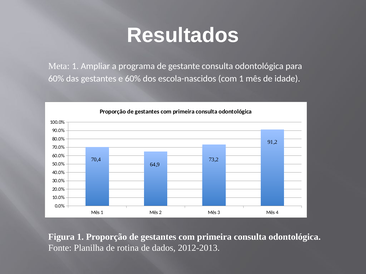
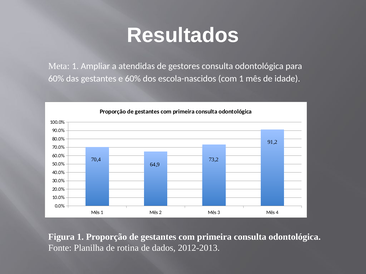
programa: programa -> atendidas
gestante: gestante -> gestores
